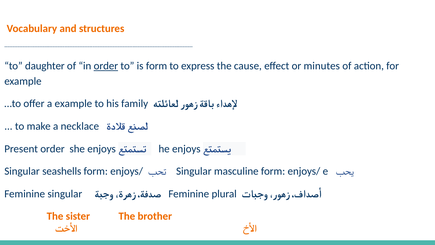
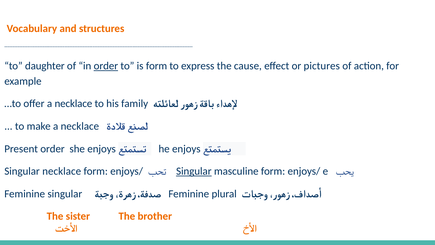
minutes: minutes -> pictures
offer a example: example -> necklace
Singular seashells: seashells -> necklace
Singular at (194, 171) underline: none -> present
